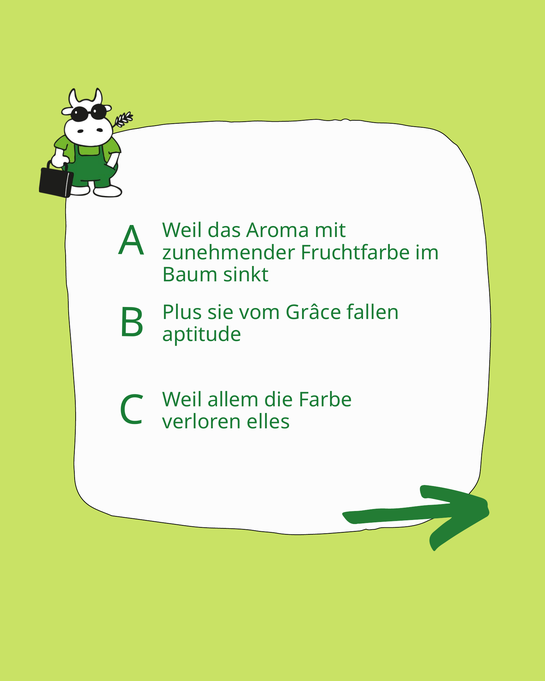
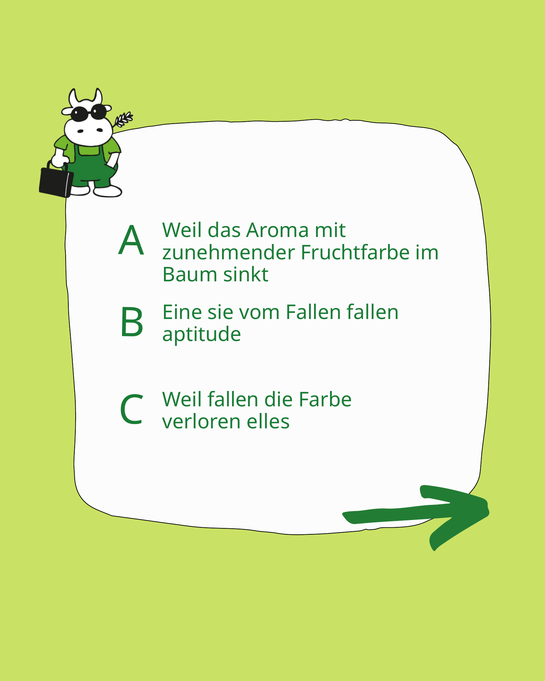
Plus: Plus -> Eine
vom Grâce: Grâce -> Fallen
Weil allem: allem -> fallen
